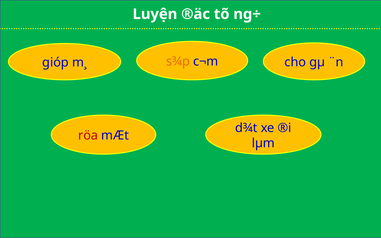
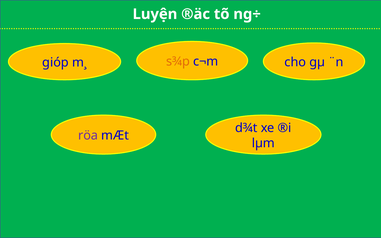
röa colour: red -> purple
